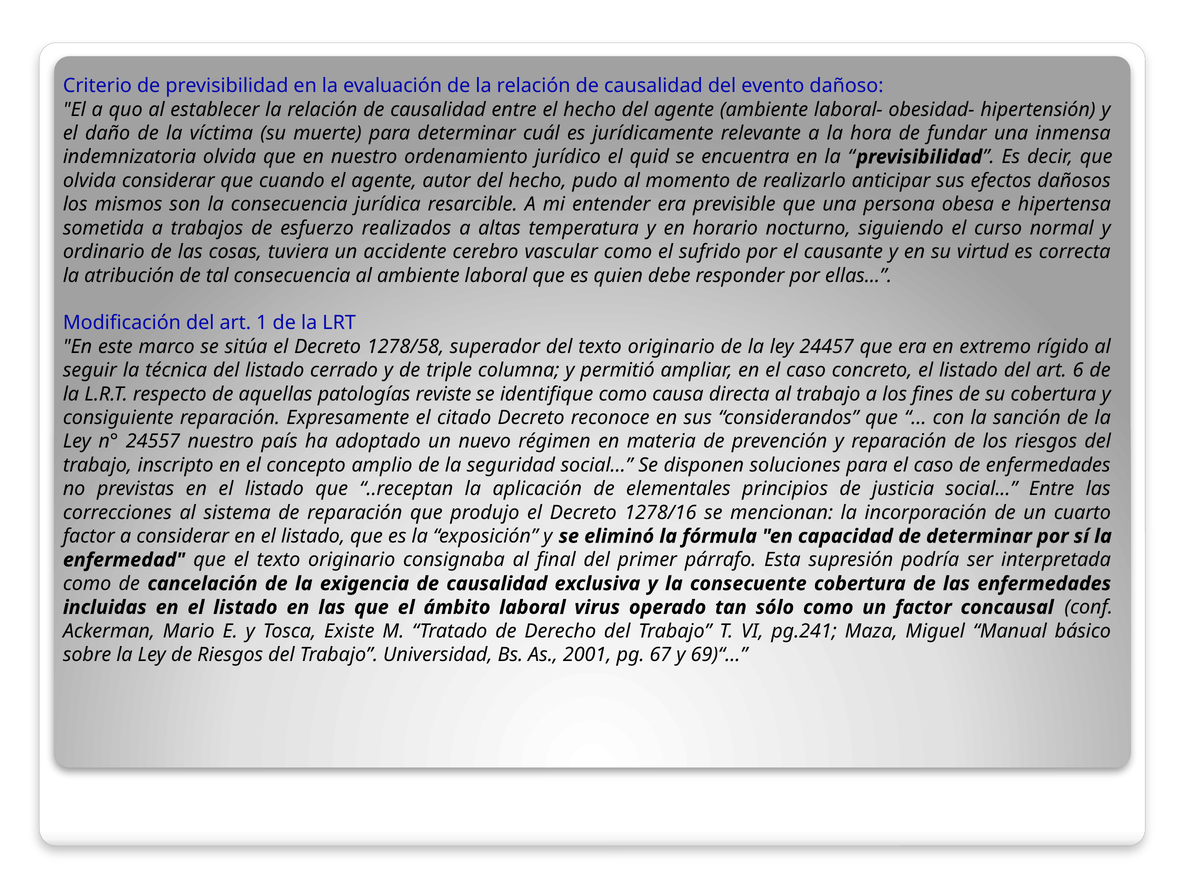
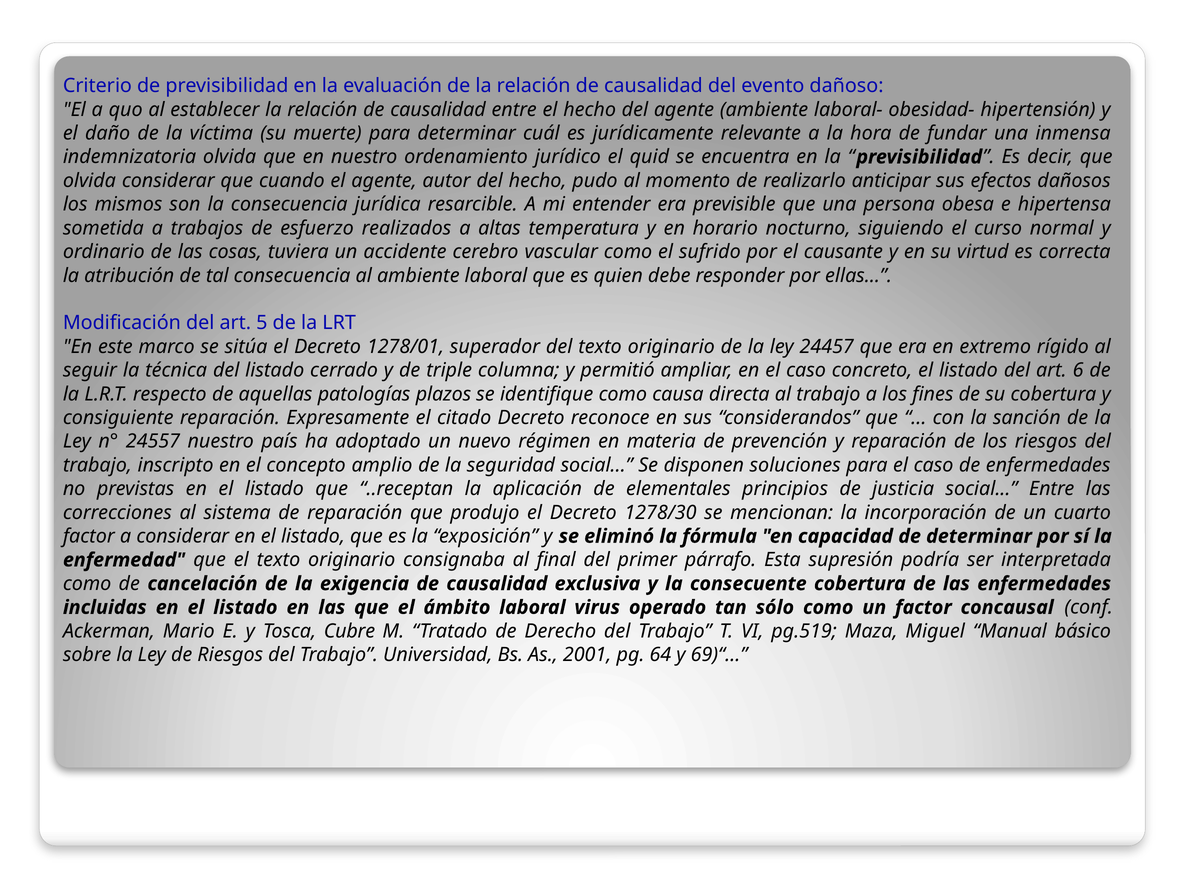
1: 1 -> 5
1278/58: 1278/58 -> 1278/01
reviste: reviste -> plazos
1278/16: 1278/16 -> 1278/30
Existe: Existe -> Cubre
pg.241: pg.241 -> pg.519
67: 67 -> 64
